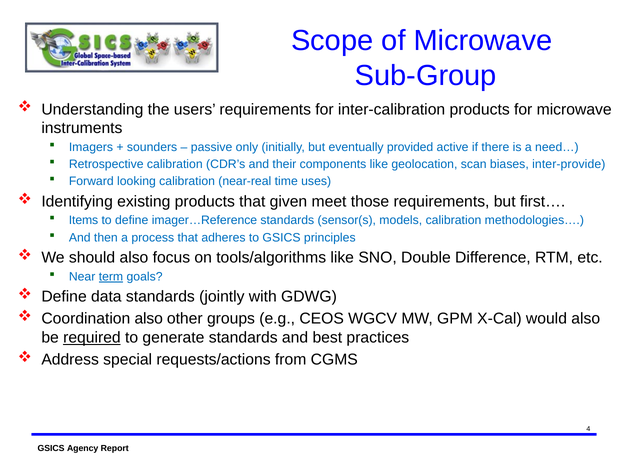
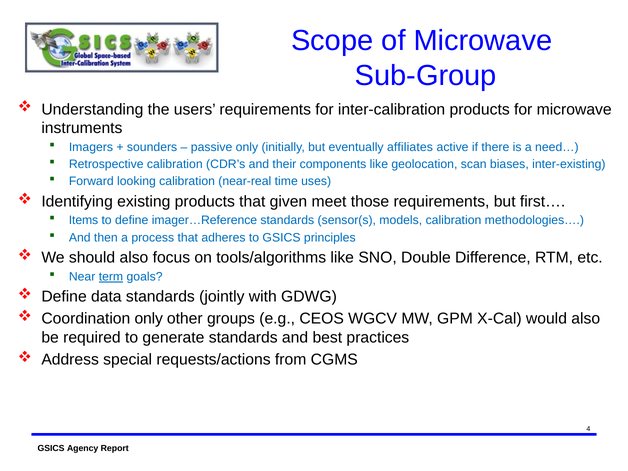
provided: provided -> affiliates
inter-provide: inter-provide -> inter-existing
Coordination also: also -> only
required underline: present -> none
